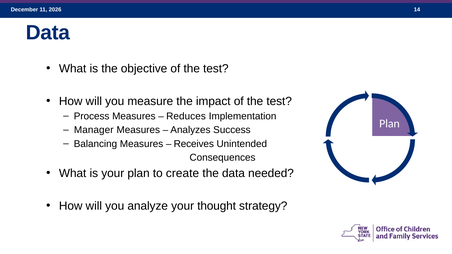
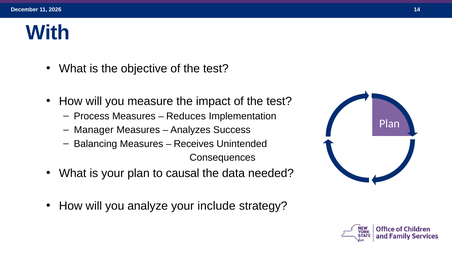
Data at (48, 33): Data -> With
create: create -> causal
thought: thought -> include
